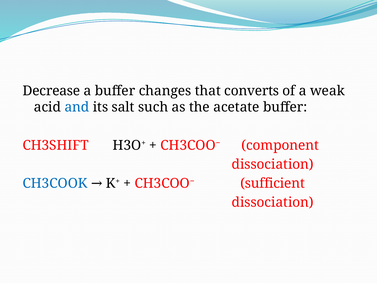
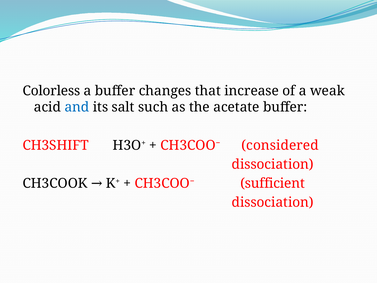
Decrease: Decrease -> Colorless
converts: converts -> increase
component: component -> considered
CH3COOK colour: blue -> black
